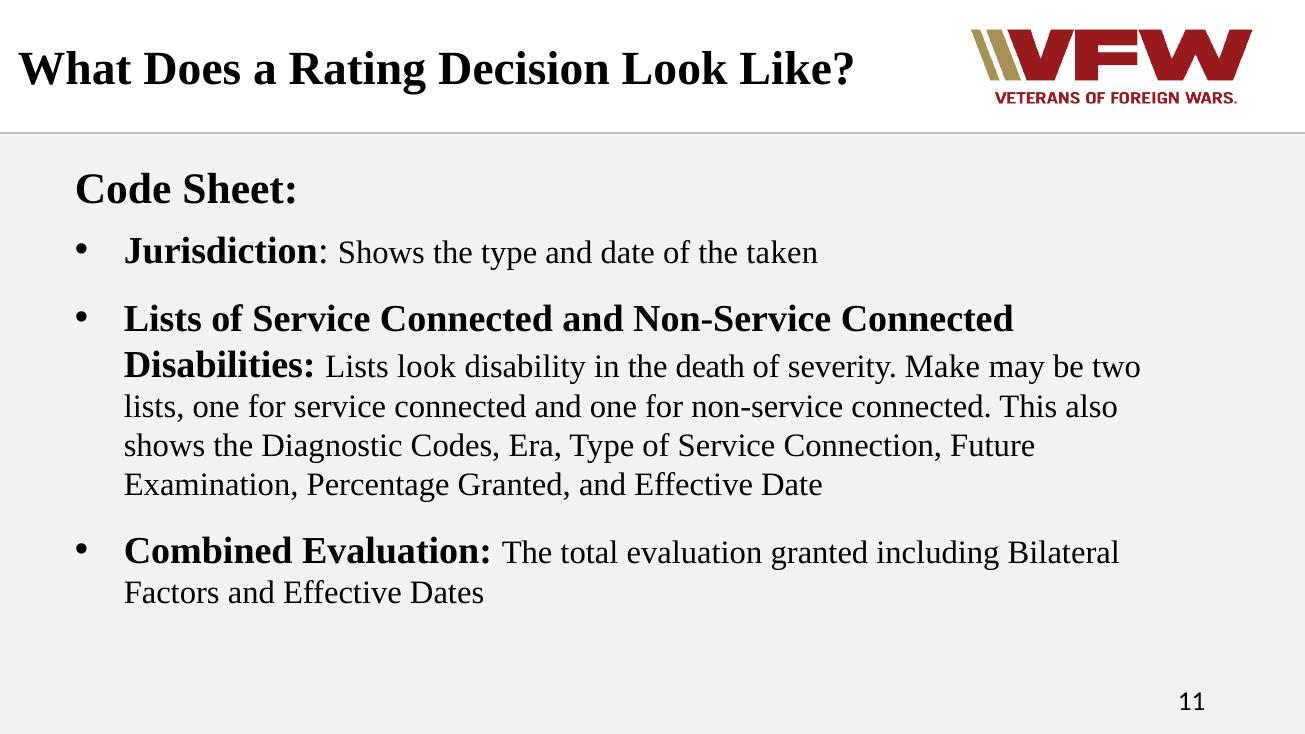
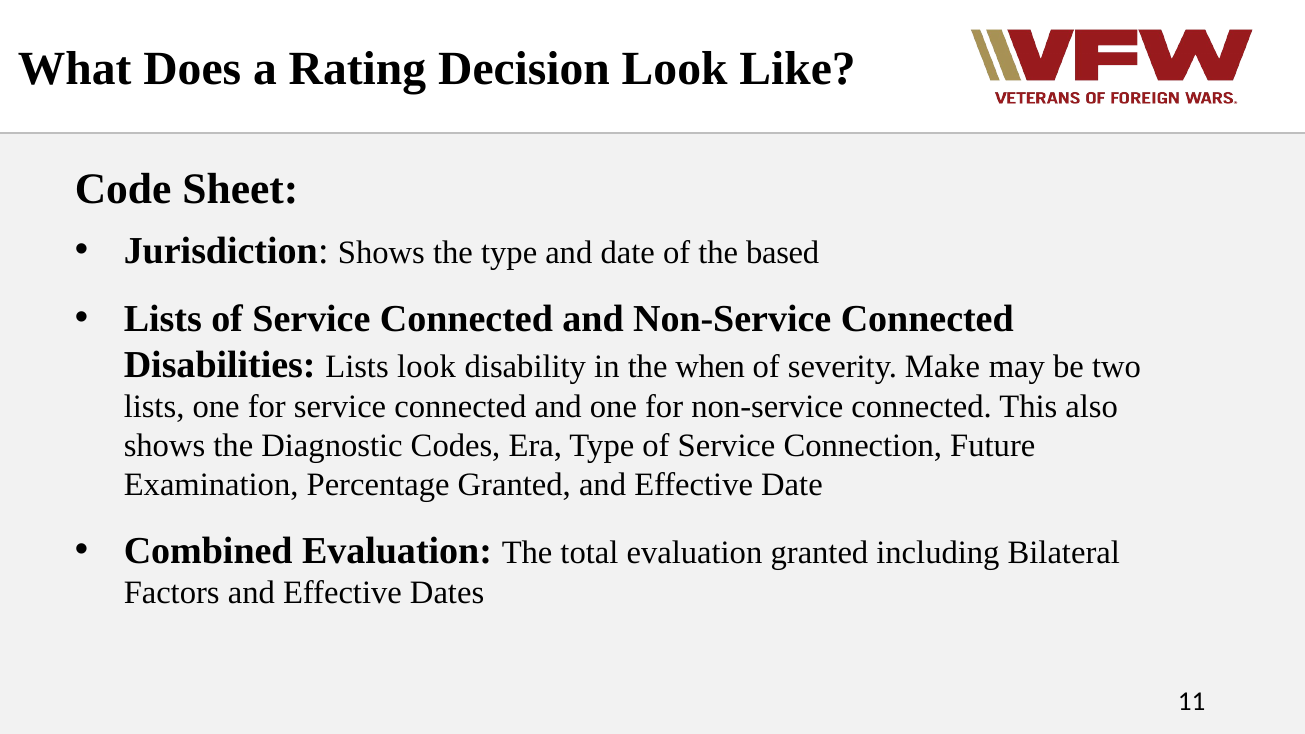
taken: taken -> based
death: death -> when
